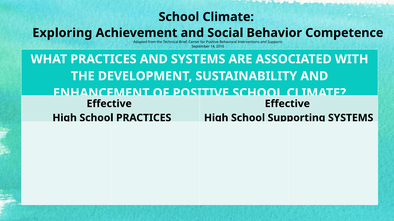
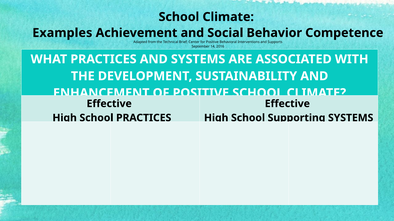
Exploring: Exploring -> Examples
